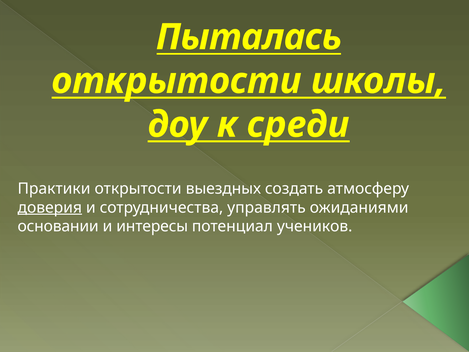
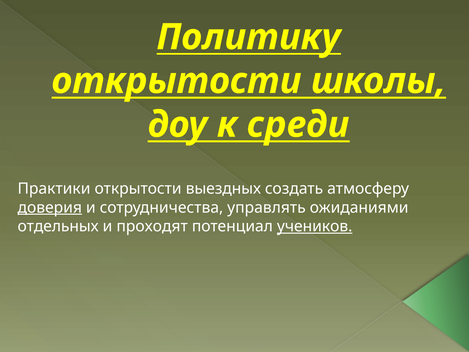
Пыталась: Пыталась -> Политику
основании: основании -> отдельных
интересы: интересы -> проходят
учеников underline: none -> present
